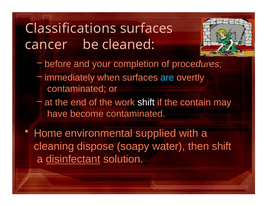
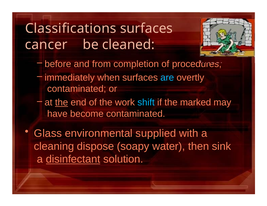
your: your -> from
the at (62, 103) underline: none -> present
shift at (146, 103) colour: white -> light blue
contain: contain -> marked
Home: Home -> Glass
then shift: shift -> sink
